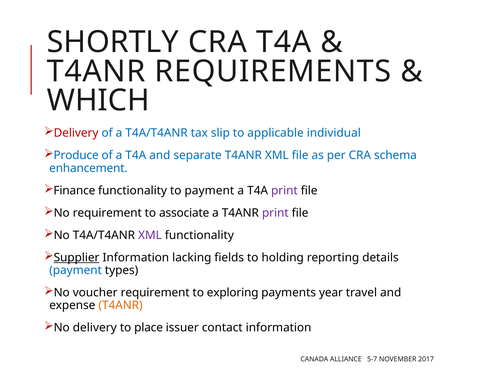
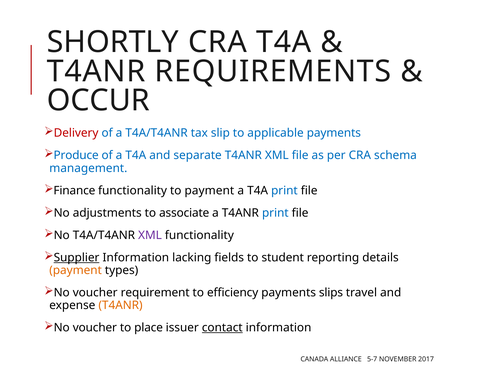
WHICH: WHICH -> OCCUR
applicable individual: individual -> payments
enhancement: enhancement -> management
print at (284, 191) colour: purple -> blue
No requirement: requirement -> adjustments
print at (275, 213) colour: purple -> blue
holding: holding -> student
payment at (76, 271) colour: blue -> orange
exploring: exploring -> efficiency
year: year -> slips
delivery at (95, 328): delivery -> voucher
contact underline: none -> present
